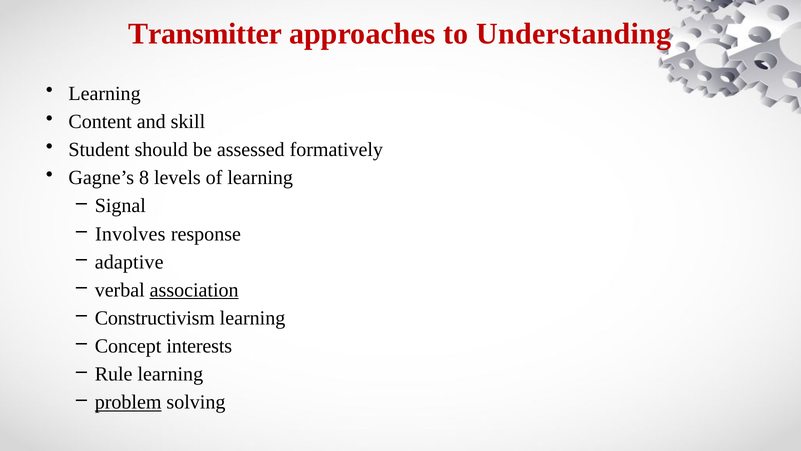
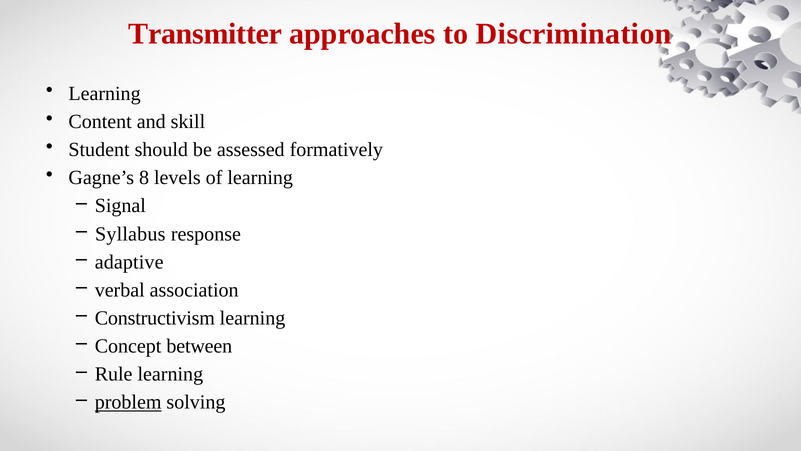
Understanding: Understanding -> Discrimination
Involves: Involves -> Syllabus
association underline: present -> none
interests: interests -> between
